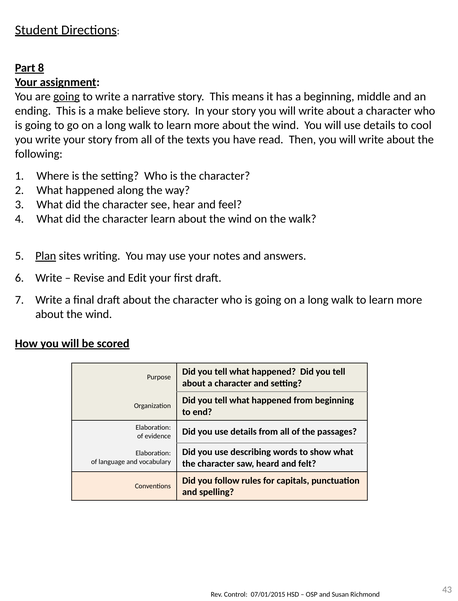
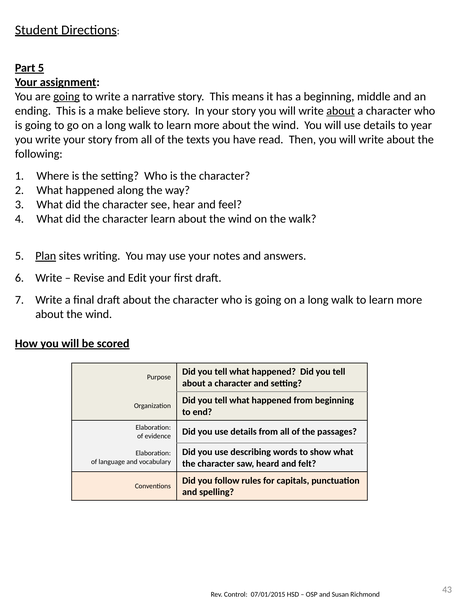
Part 8: 8 -> 5
about at (341, 111) underline: none -> present
cool: cool -> year
